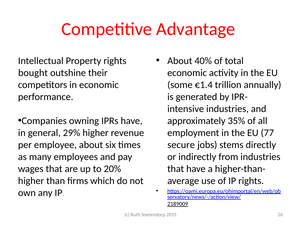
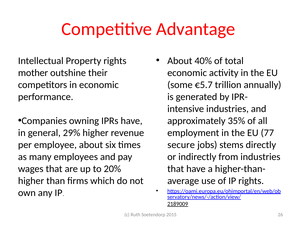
bought: bought -> mother
€1.4: €1.4 -> €5.7
